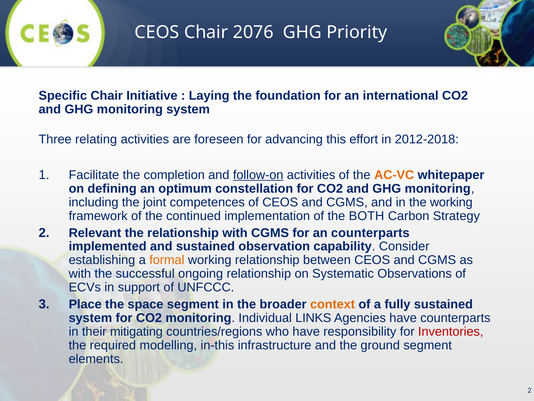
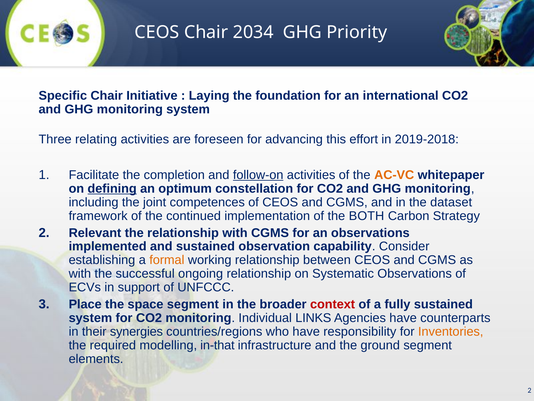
2076: 2076 -> 2034
2012-2018: 2012-2018 -> 2019-2018
defining underline: none -> present
the working: working -> dataset
an counterparts: counterparts -> observations
context colour: orange -> red
mitigating: mitigating -> synergies
Inventories colour: red -> orange
in-this: in-this -> in-that
